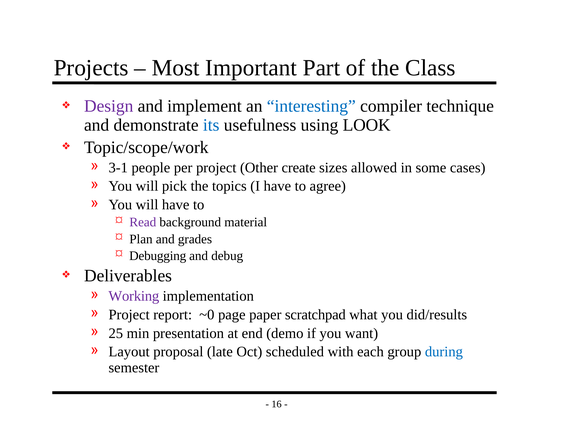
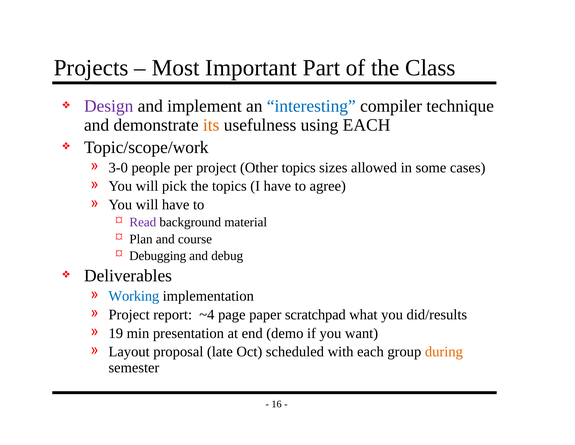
its colour: blue -> orange
using LOOK: LOOK -> EACH
3-1: 3-1 -> 3-0
Other create: create -> topics
grades: grades -> course
Working colour: purple -> blue
~0: ~0 -> ~4
25: 25 -> 19
during colour: blue -> orange
